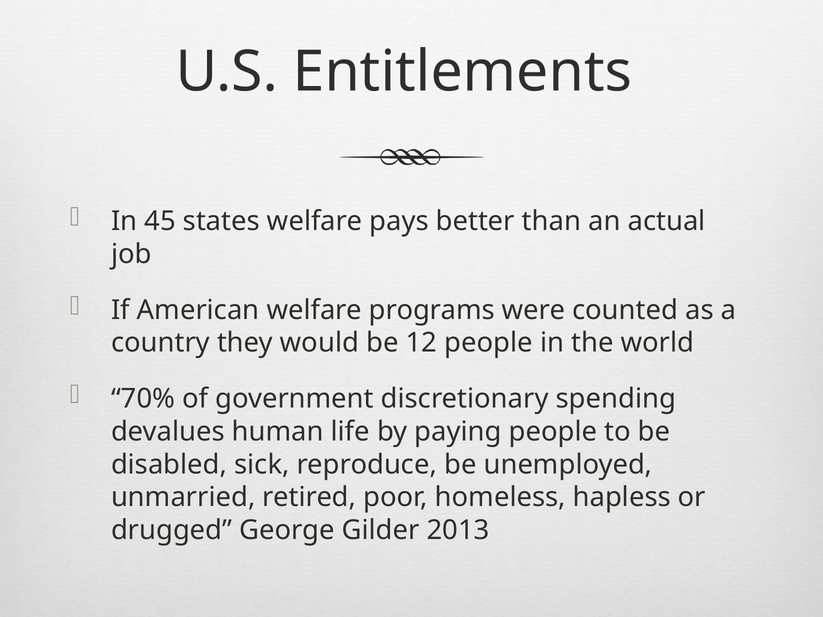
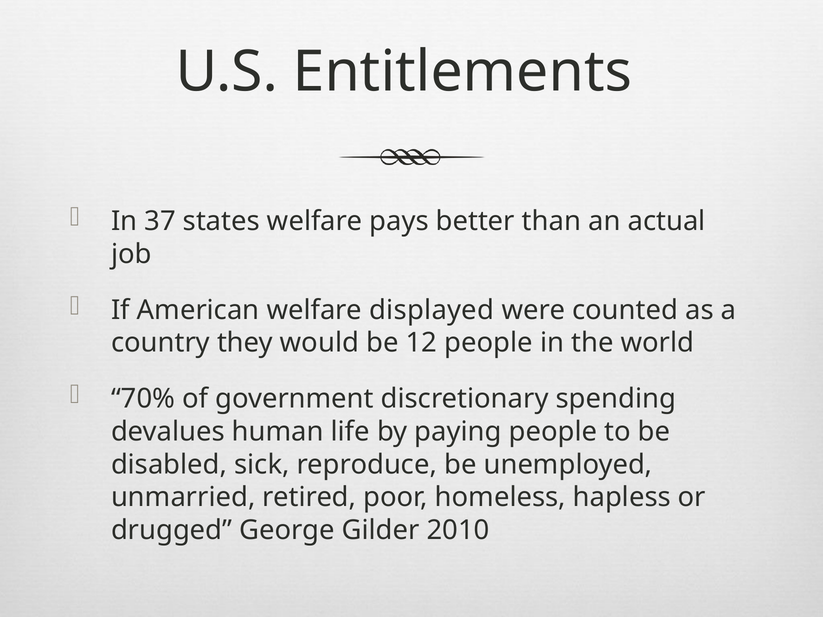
45: 45 -> 37
programs: programs -> displayed
2013: 2013 -> 2010
